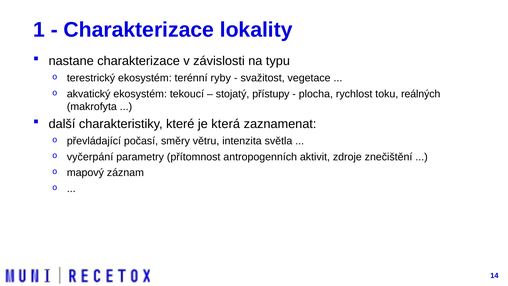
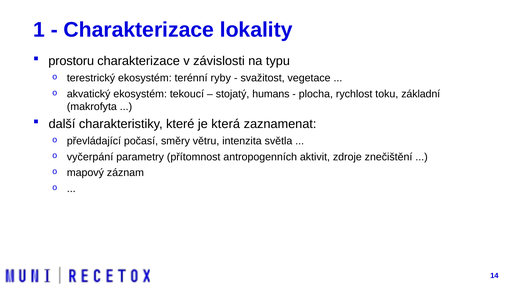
nastane: nastane -> prostoru
přístupy: přístupy -> humans
reálných: reálných -> základní
